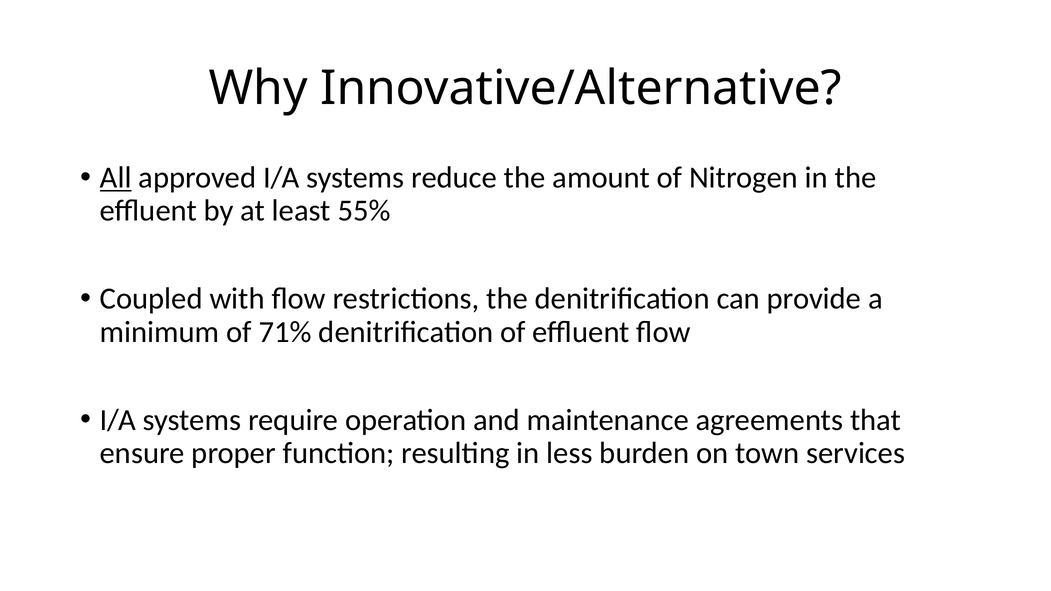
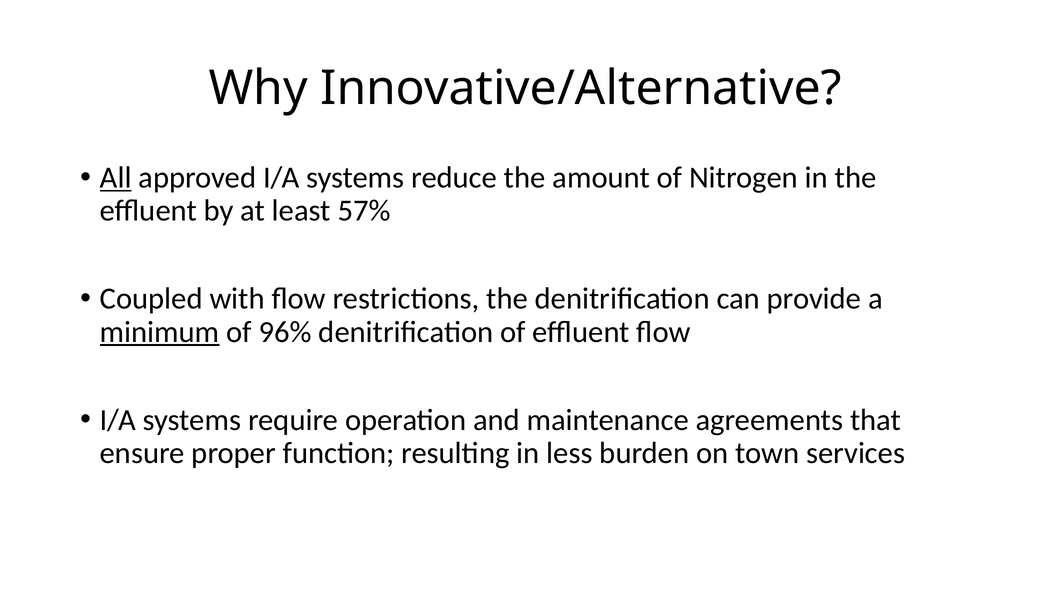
55%: 55% -> 57%
minimum underline: none -> present
71%: 71% -> 96%
